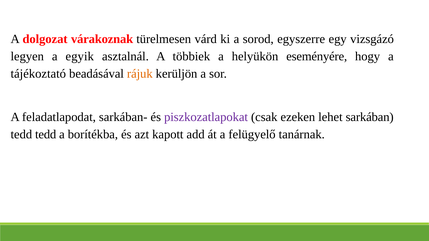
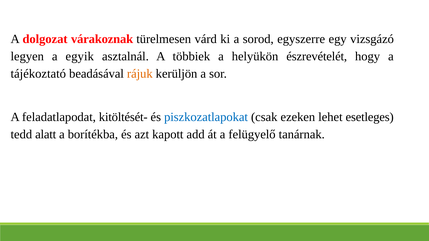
eseményére: eseményére -> észrevételét
sarkában-: sarkában- -> kitöltését-
piszkozatlapokat colour: purple -> blue
sarkában: sarkában -> esetleges
tedd tedd: tedd -> alatt
